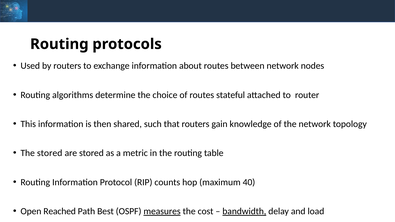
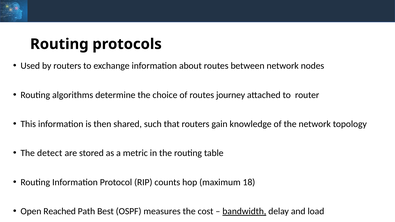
stateful: stateful -> journey
The stored: stored -> detect
40: 40 -> 18
measures underline: present -> none
